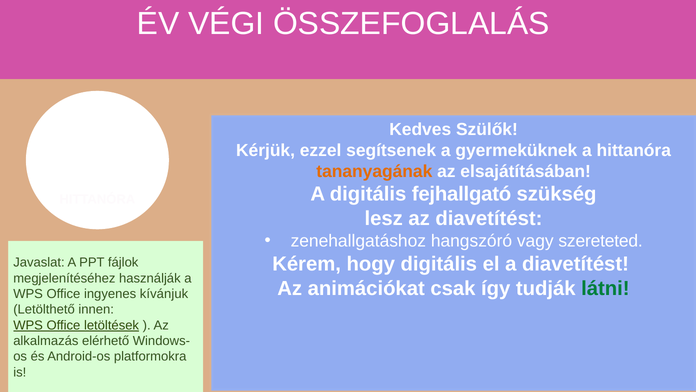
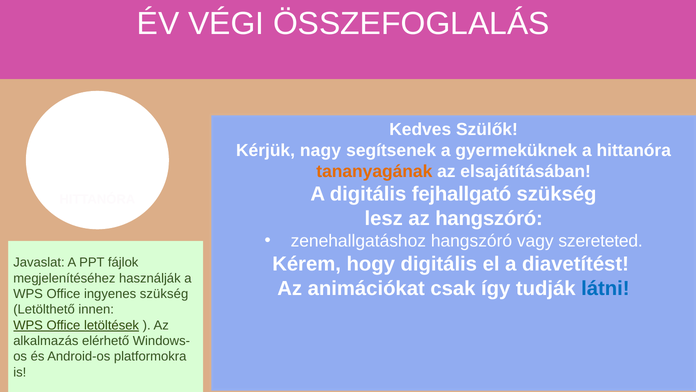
ezzel: ezzel -> nagy
az diavetítést: diavetítést -> hangszóró
látni colour: green -> blue
ingyenes kívánjuk: kívánjuk -> szükség
